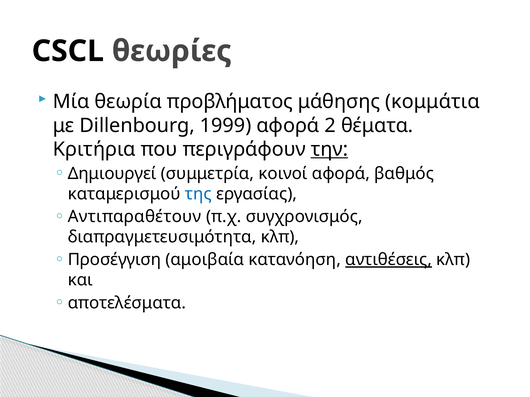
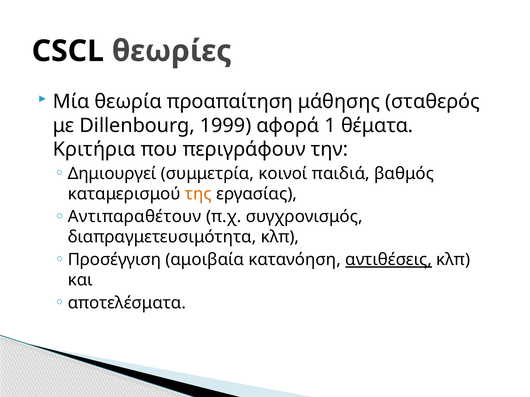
προβλήματος: προβλήματος -> προαπαίτηση
κομμάτια: κομμάτια -> σταθερός
2: 2 -> 1
την underline: present -> none
κοινοί αφορά: αφορά -> παιδιά
της colour: blue -> orange
